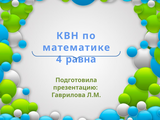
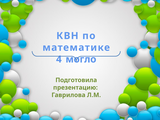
равна: равна -> могло
